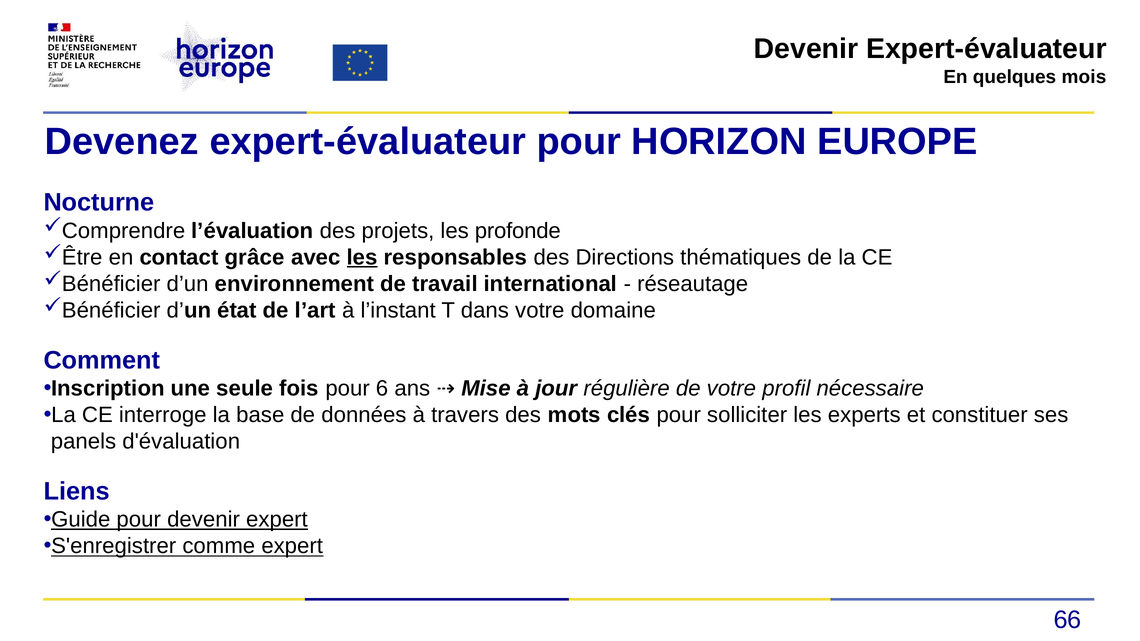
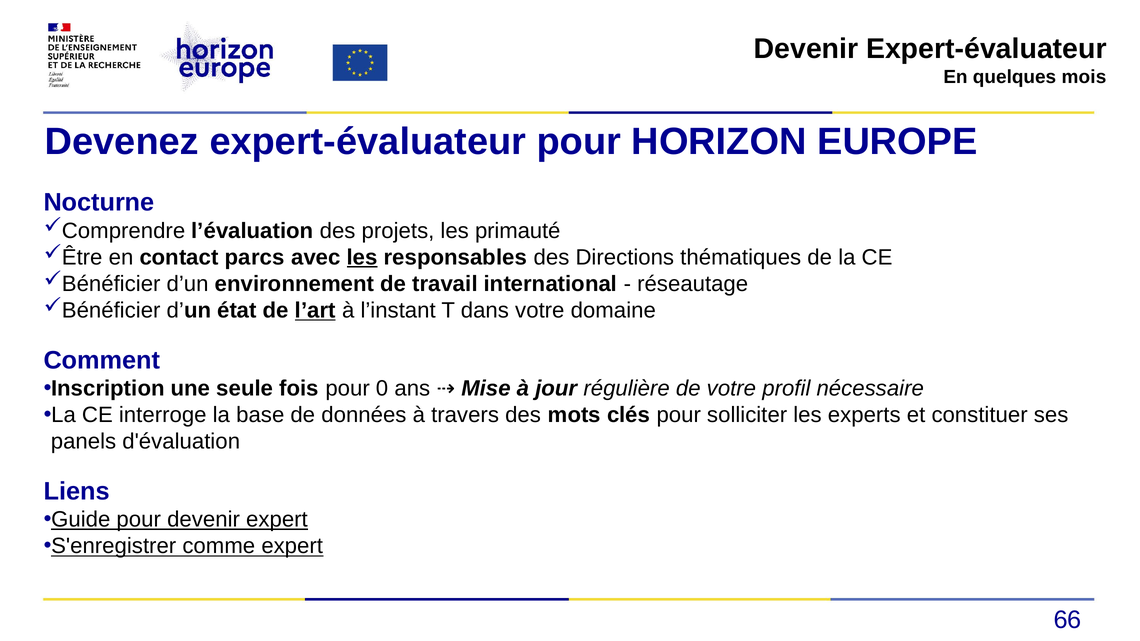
profonde: profonde -> primauté
grâce: grâce -> parcs
l’art underline: none -> present
6: 6 -> 0
